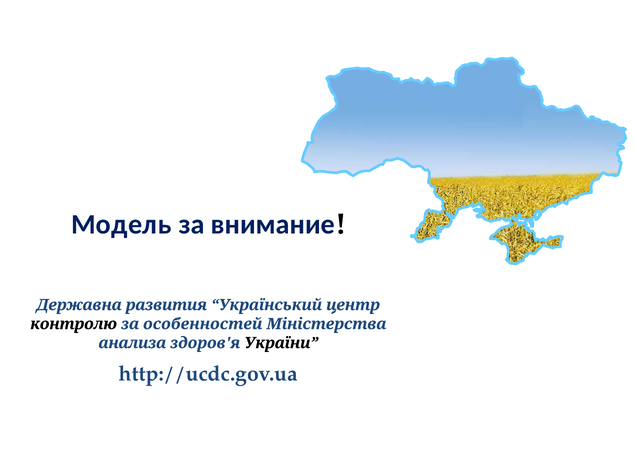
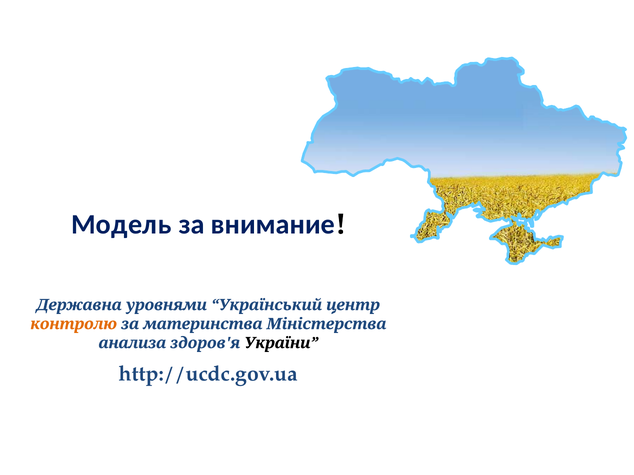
развития: развития -> уровнями
контролю colour: black -> orange
особенностей: особенностей -> материнства
